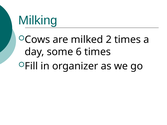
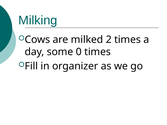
6: 6 -> 0
